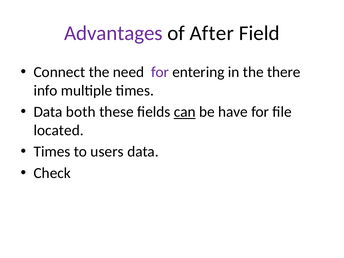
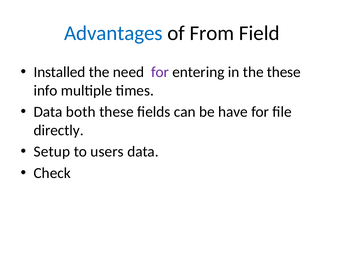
Advantages colour: purple -> blue
After: After -> From
Connect: Connect -> Installed
the there: there -> these
can underline: present -> none
located: located -> directly
Times at (52, 152): Times -> Setup
